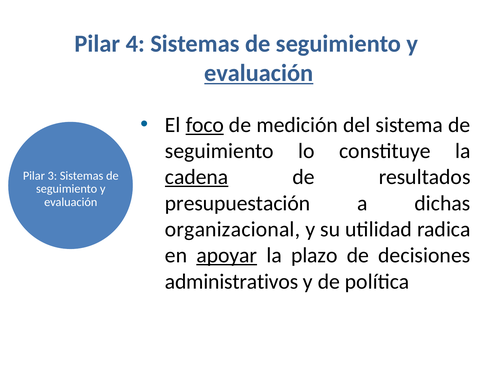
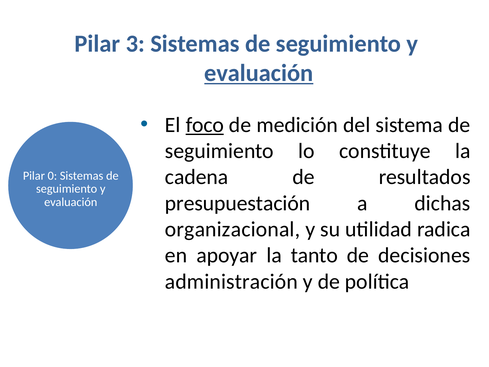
4: 4 -> 3
cadena underline: present -> none
3: 3 -> 0
apoyar underline: present -> none
plazo: plazo -> tanto
administrativos: administrativos -> administración
